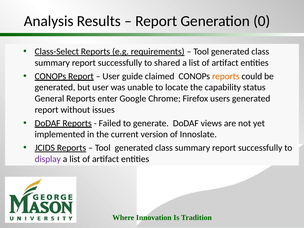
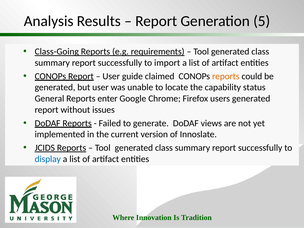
0: 0 -> 5
Class-Select: Class-Select -> Class-Going
shared: shared -> import
display colour: purple -> blue
